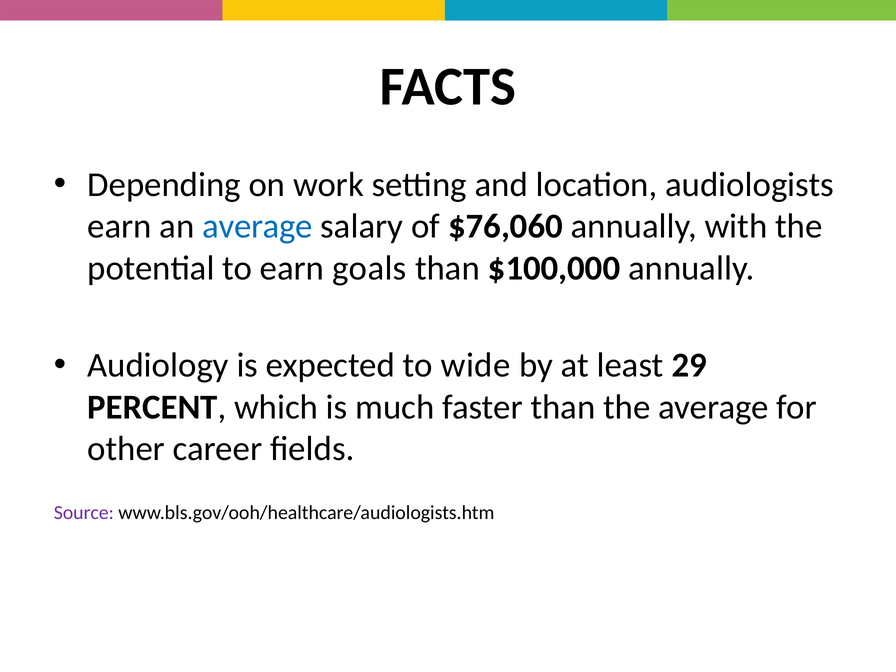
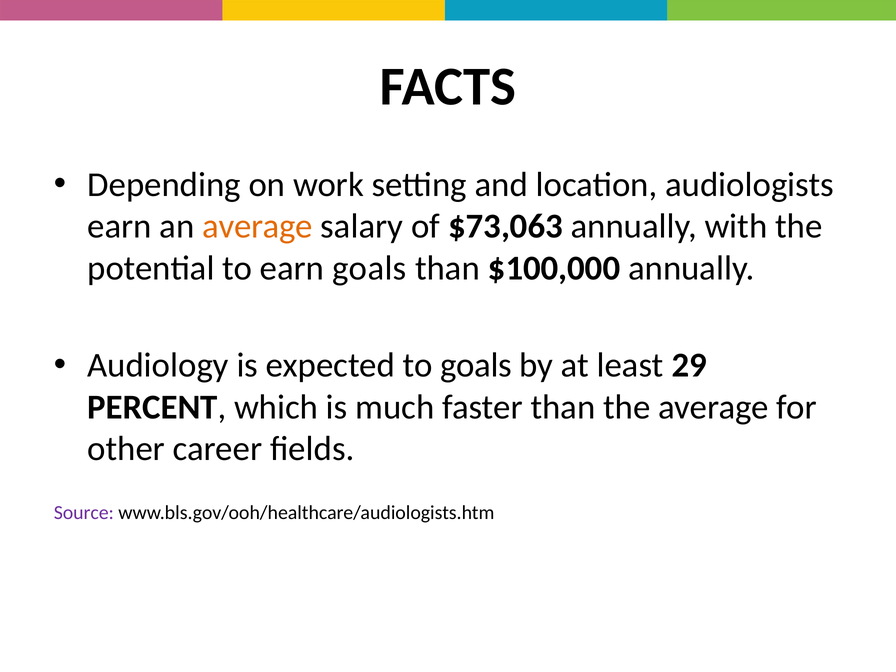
average at (257, 226) colour: blue -> orange
$76,060: $76,060 -> $73,063
to wide: wide -> goals
